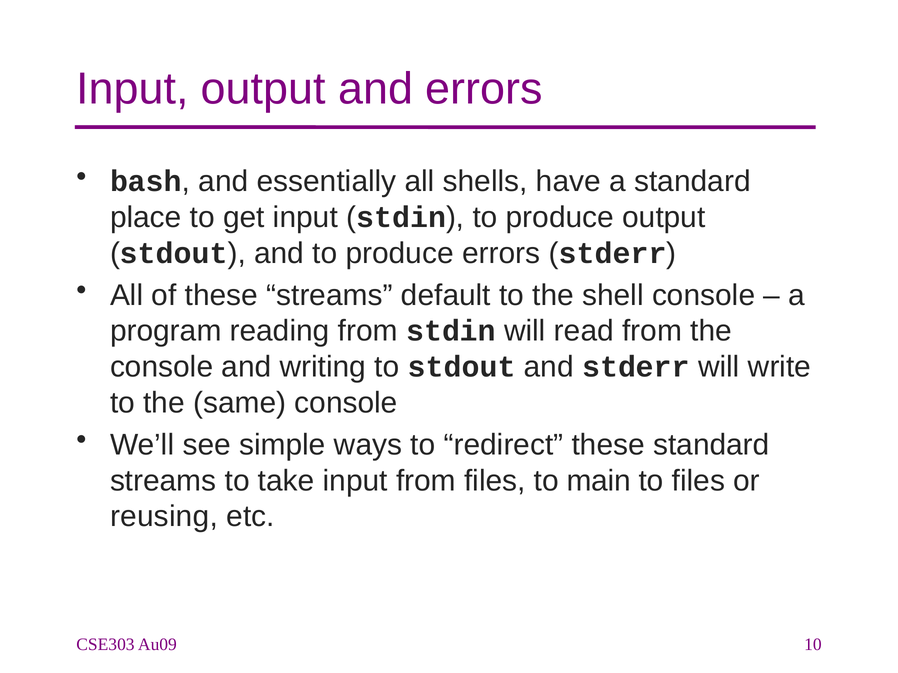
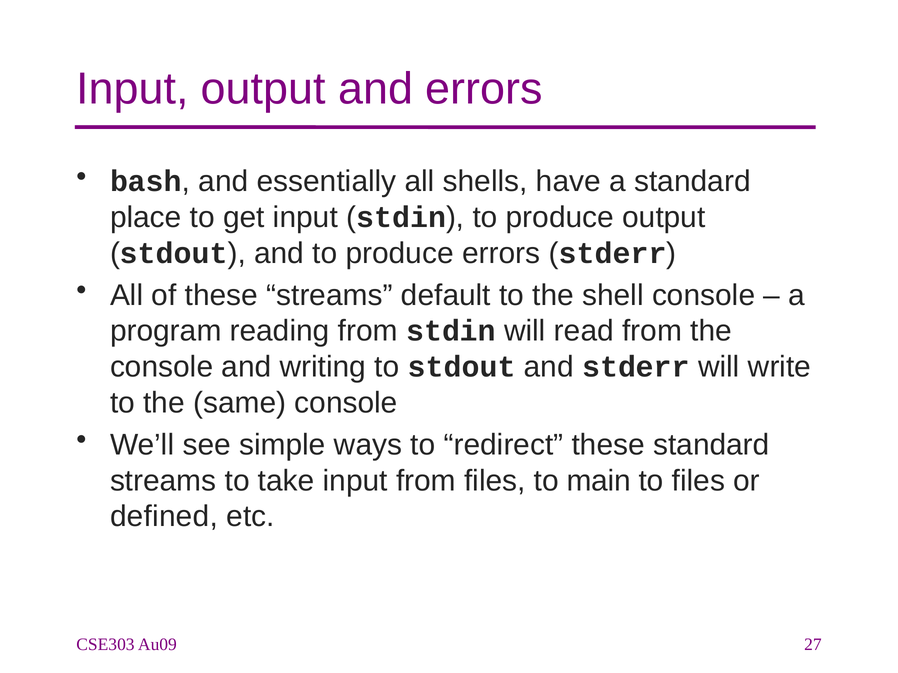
reusing: reusing -> defined
10: 10 -> 27
